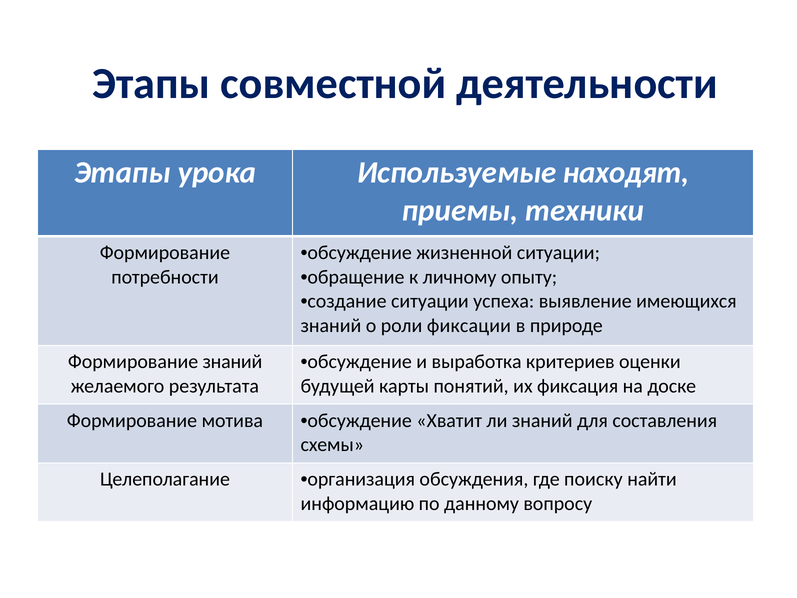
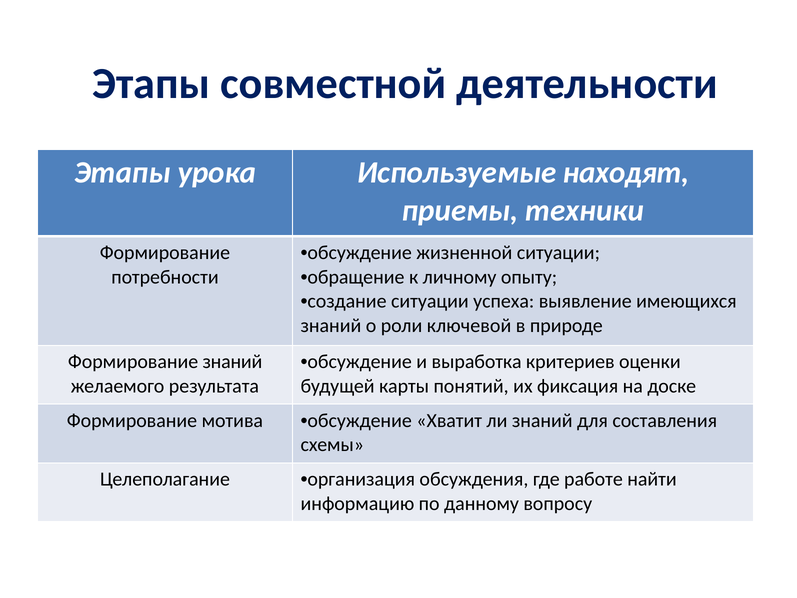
фиксации: фиксации -> ключевой
поиску: поиску -> работе
